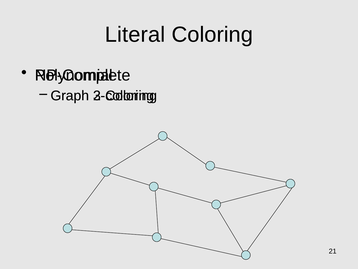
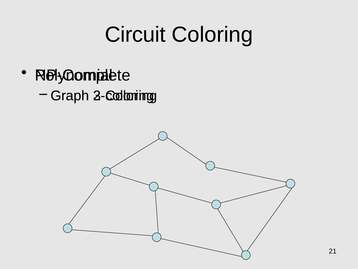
Literal: Literal -> Circuit
